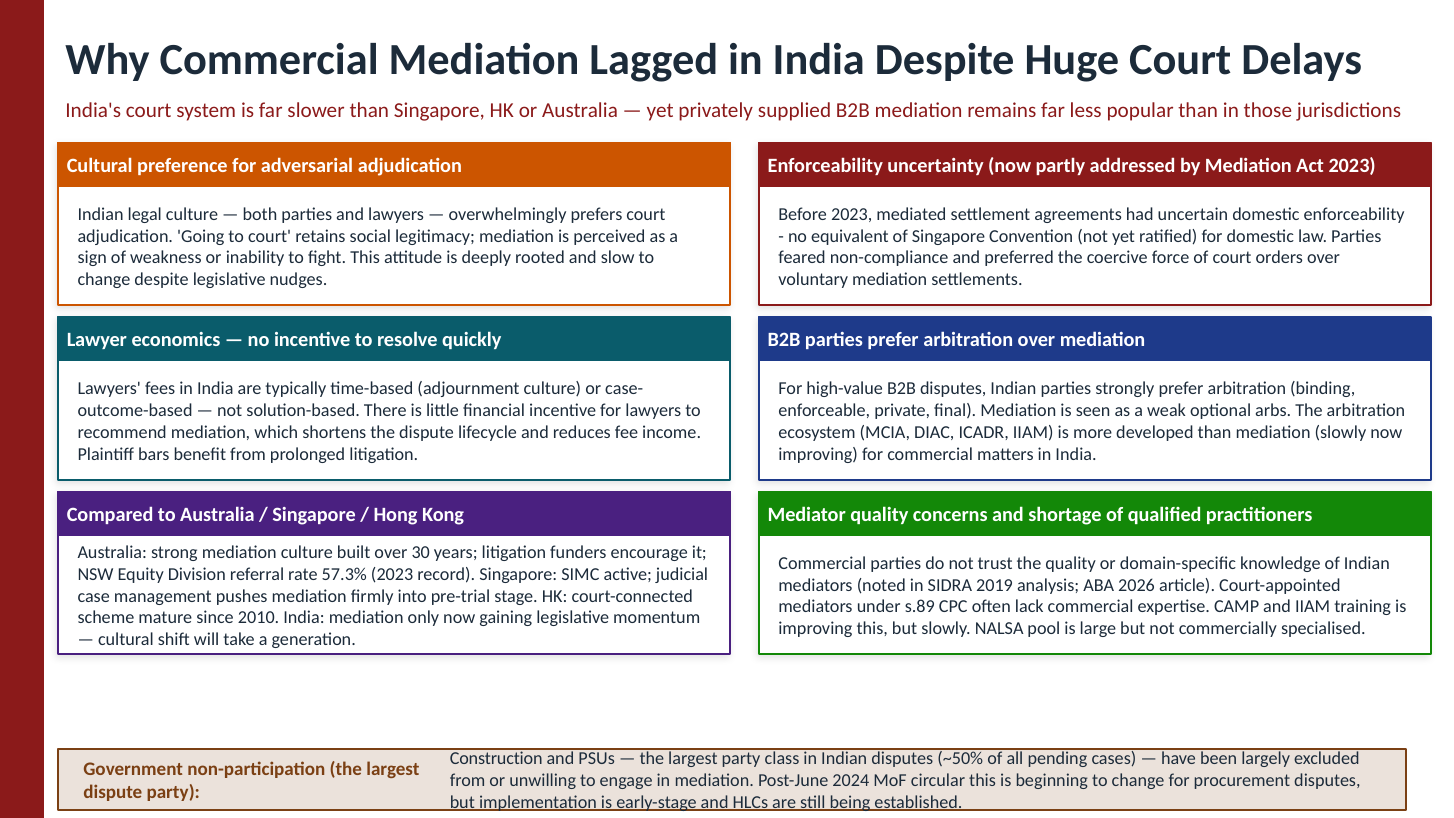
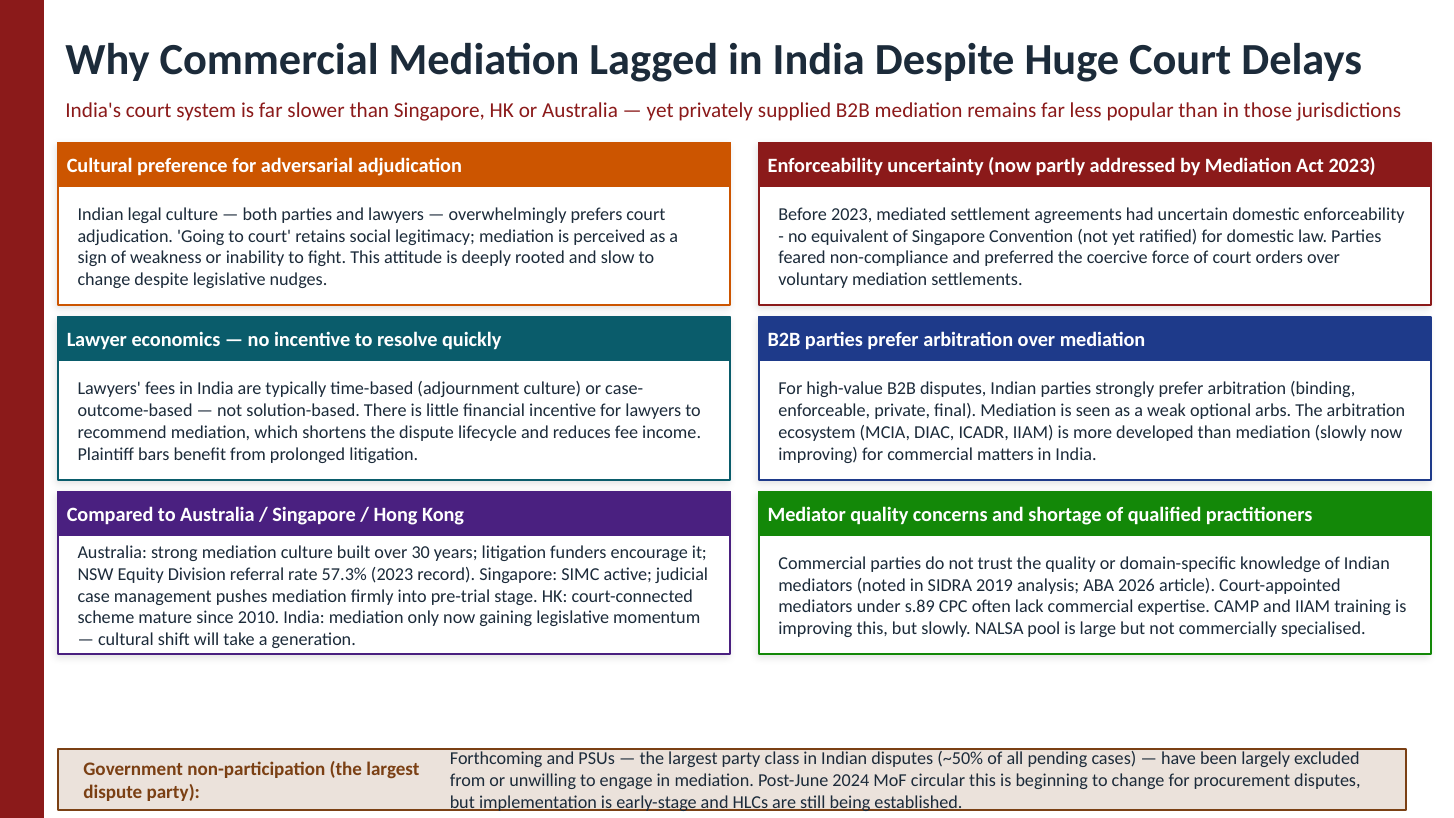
Construction: Construction -> Forthcoming
